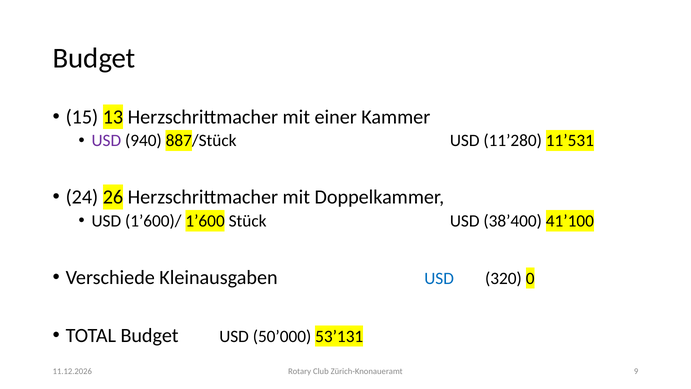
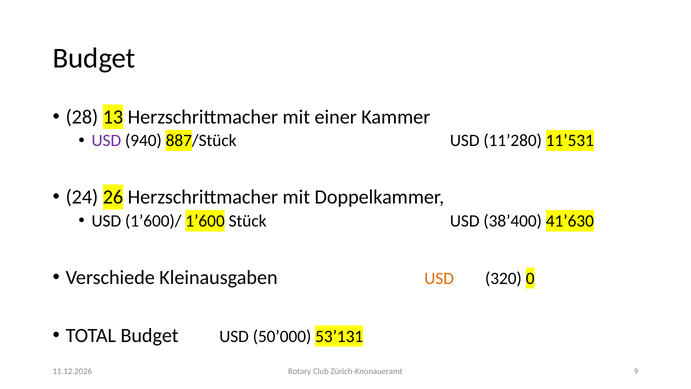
15: 15 -> 28
41’100: 41’100 -> 41’630
USD at (439, 278) colour: blue -> orange
